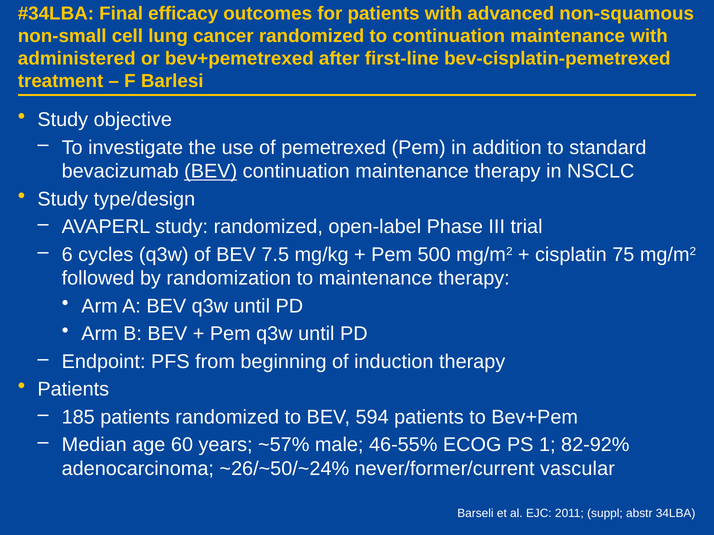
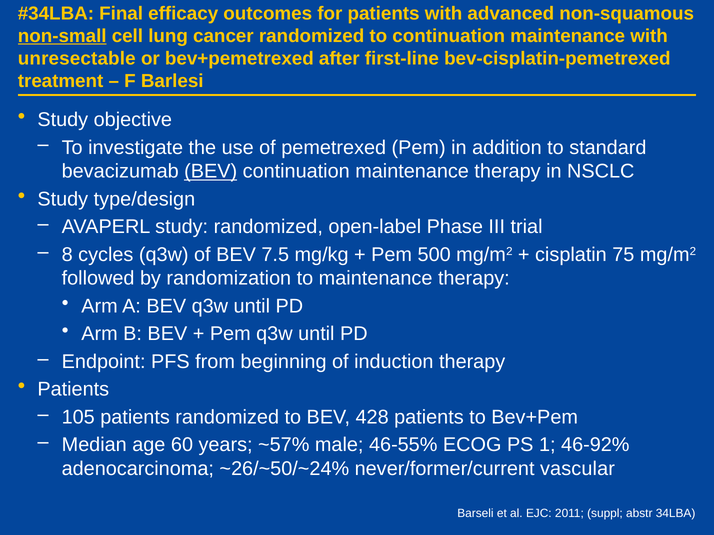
non-small underline: none -> present
administered: administered -> unresectable
6: 6 -> 8
185: 185 -> 105
594: 594 -> 428
82-92%: 82-92% -> 46-92%
